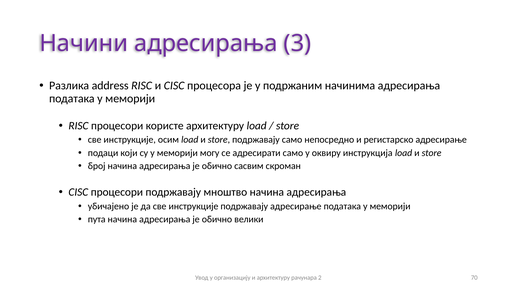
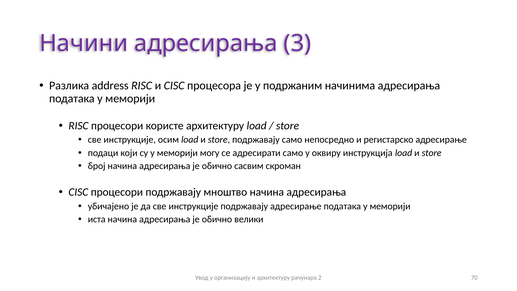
пута: пута -> иста
